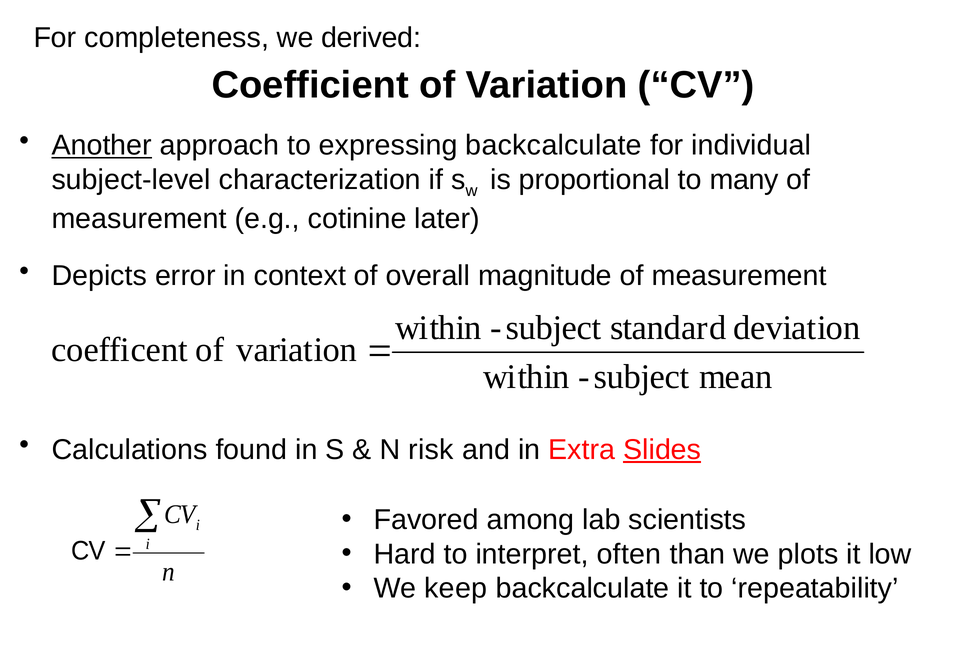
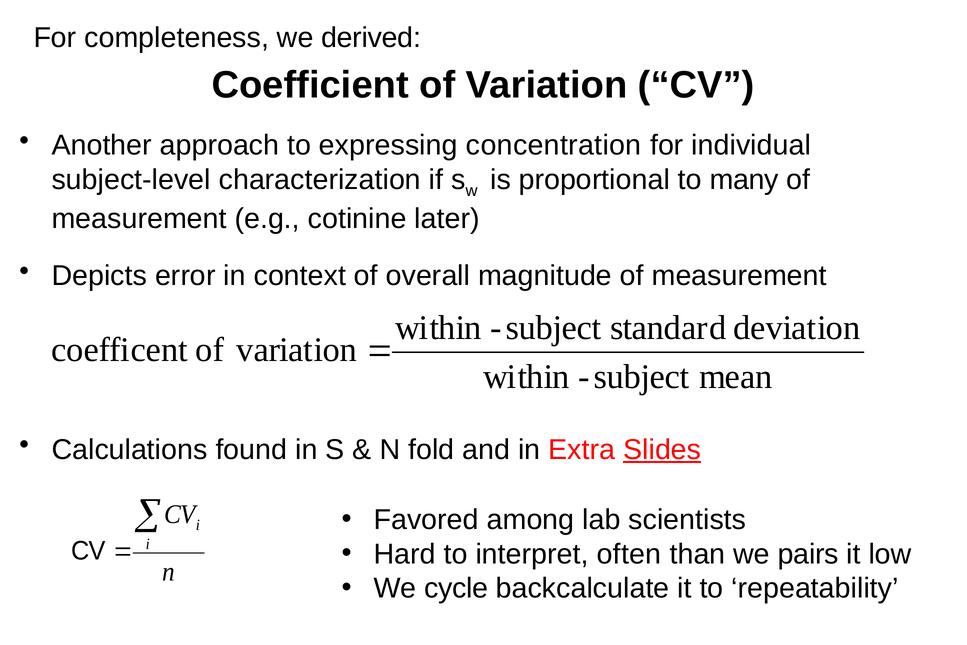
Another underline: present -> none
expressing backcalculate: backcalculate -> concentration
risk: risk -> fold
plots: plots -> pairs
keep: keep -> cycle
